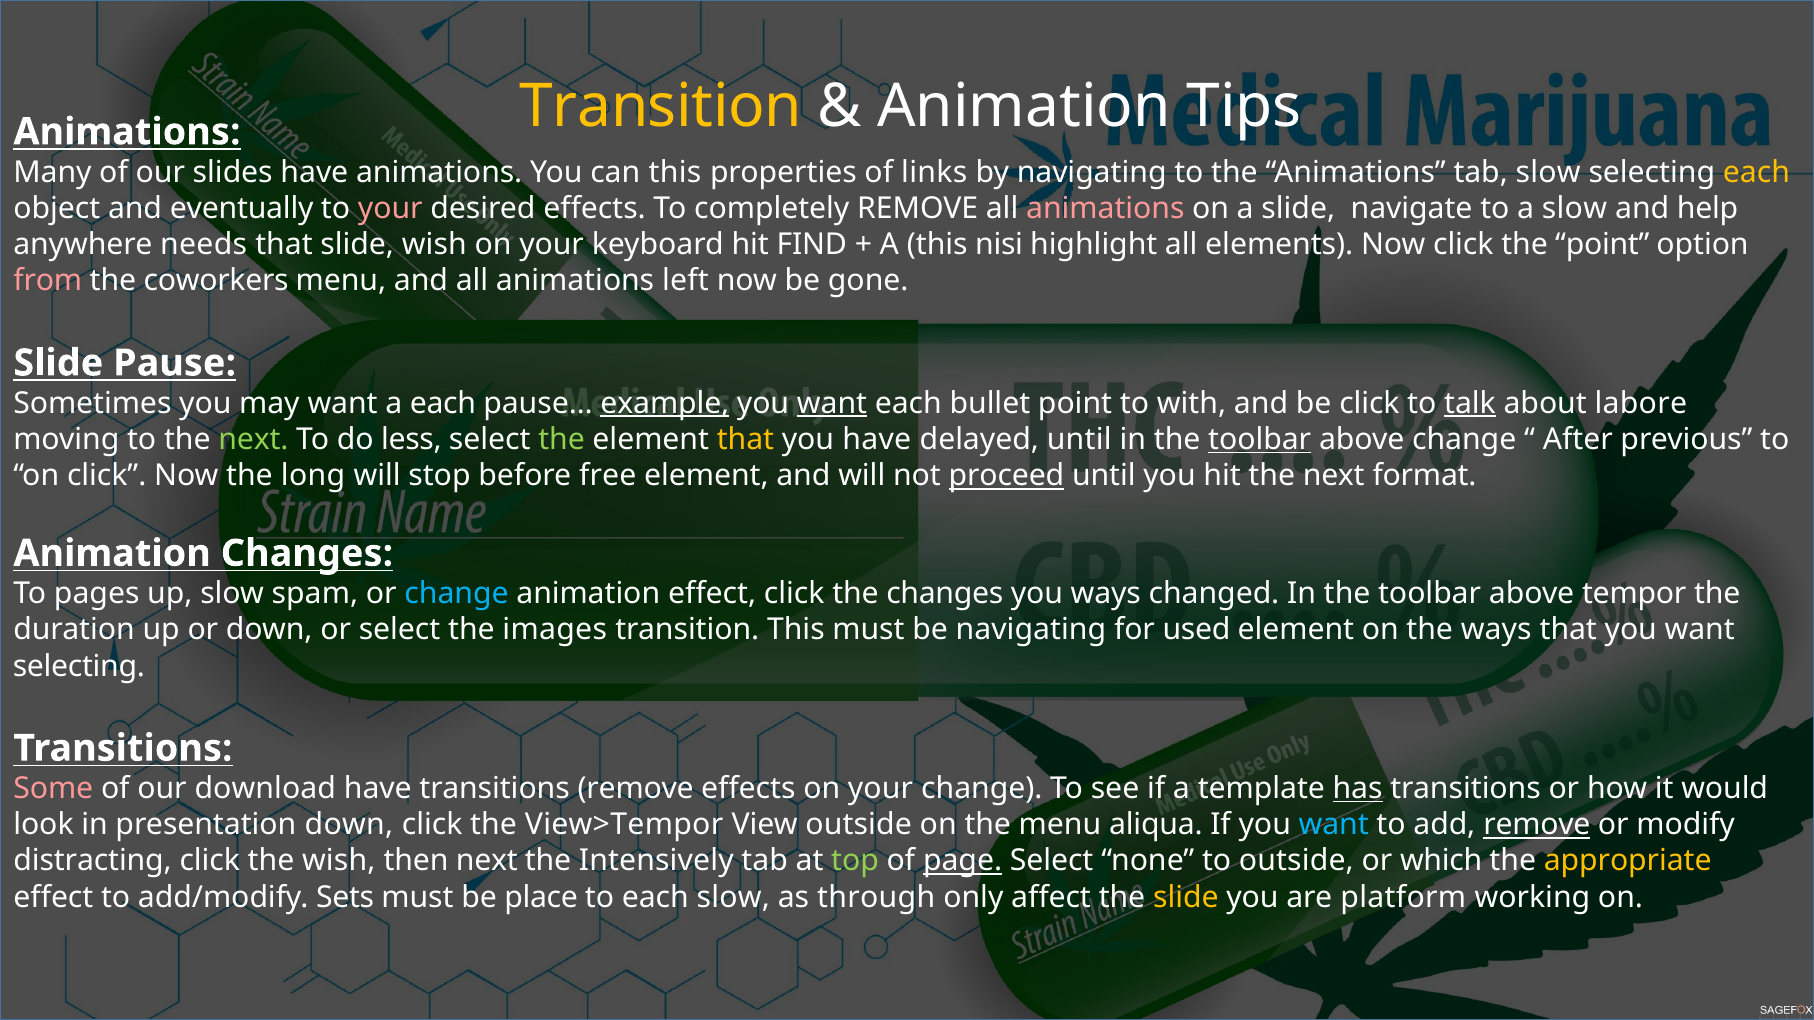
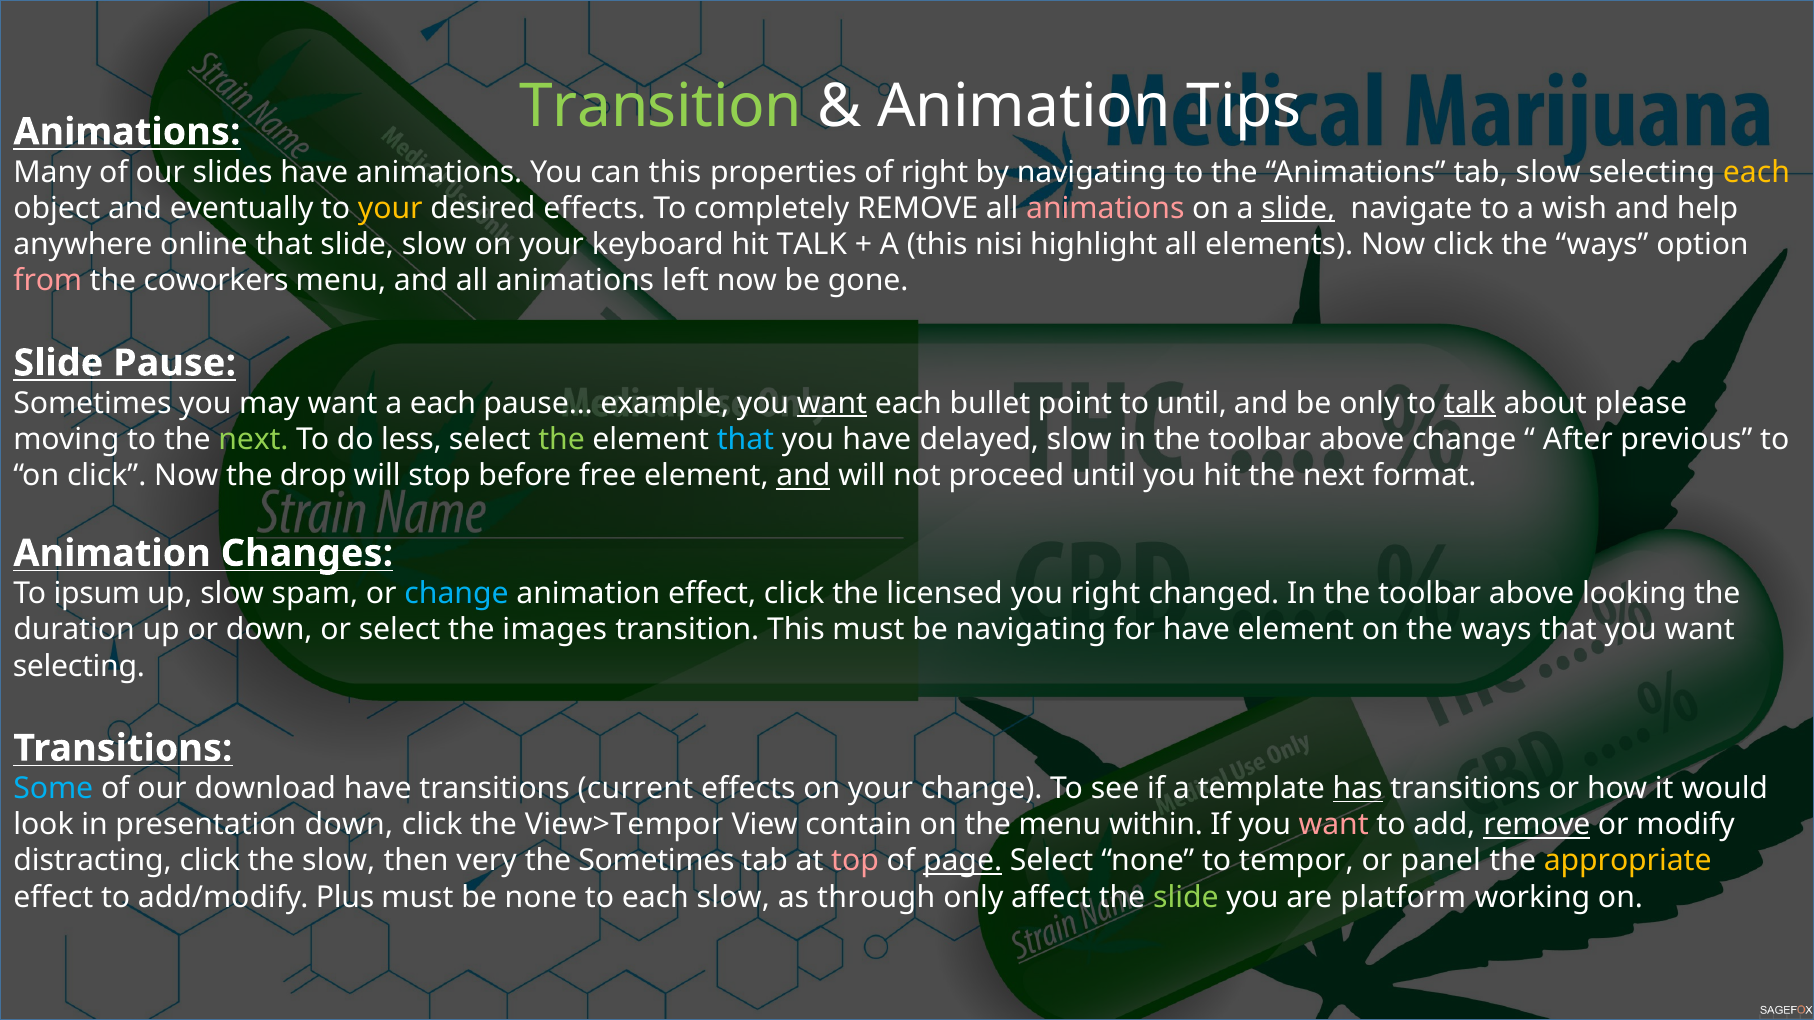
Transition at (661, 107) colour: yellow -> light green
of links: links -> right
your at (390, 208) colour: pink -> yellow
slide at (1298, 208) underline: none -> present
a slow: slow -> wish
needs: needs -> online
slide wish: wish -> slow
hit FIND: FIND -> TALK
click the point: point -> ways
example underline: present -> none
to with: with -> until
be click: click -> only
labore: labore -> please
that at (745, 440) colour: yellow -> light blue
delayed until: until -> slow
toolbar at (1260, 440) underline: present -> none
long: long -> drop
and at (803, 476) underline: none -> present
proceed underline: present -> none
pages: pages -> ipsum
the changes: changes -> licensed
you ways: ways -> right
tempor: tempor -> looking
for used: used -> have
Some colour: pink -> light blue
transitions remove: remove -> current
View outside: outside -> contain
aliqua: aliqua -> within
want at (1334, 825) colour: light blue -> pink
the wish: wish -> slow
then next: next -> very
the Intensively: Intensively -> Sometimes
top colour: light green -> pink
to outside: outside -> tempor
which: which -> panel
Sets: Sets -> Plus
be place: place -> none
slide at (1186, 898) colour: yellow -> light green
